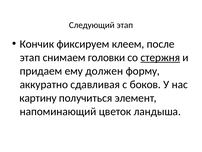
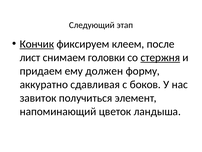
Кончик underline: none -> present
этап at (30, 57): этап -> лист
картину: картину -> завиток
